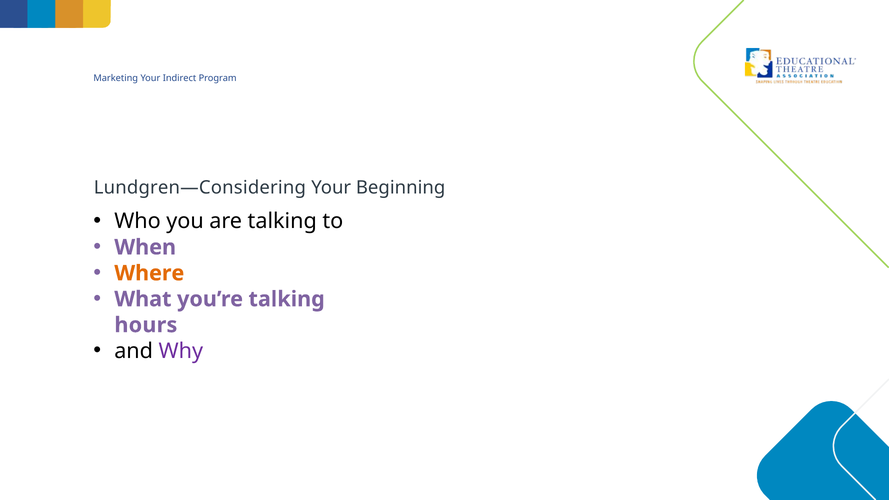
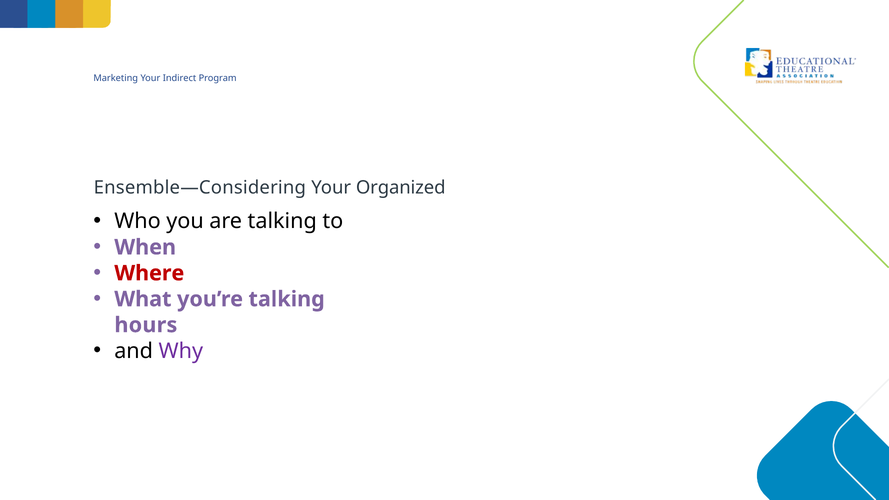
Lundgren—Considering: Lundgren—Considering -> Ensemble—Considering
Beginning: Beginning -> Organized
Where colour: orange -> red
